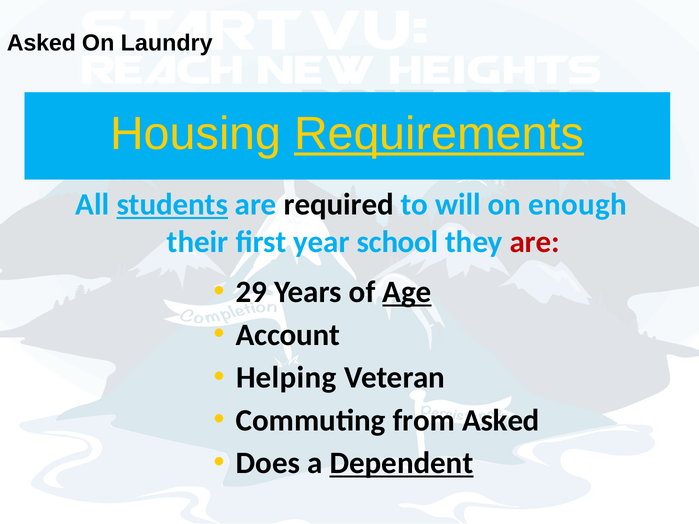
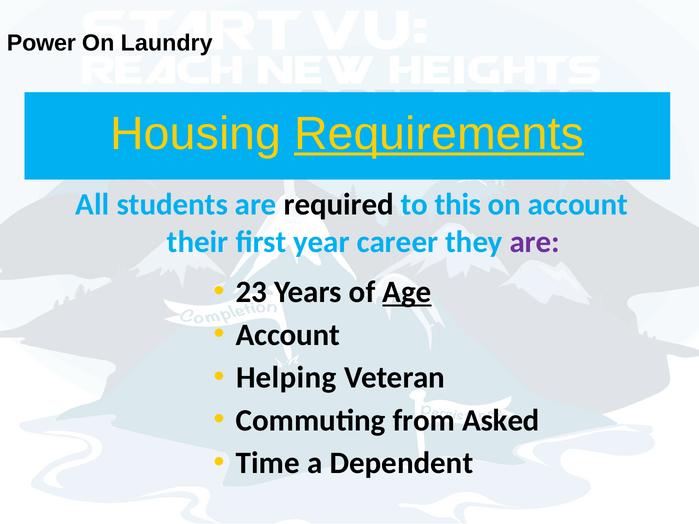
Asked at (41, 43): Asked -> Power
students underline: present -> none
will: will -> this
on enough: enough -> account
school: school -> career
are at (535, 242) colour: red -> purple
29: 29 -> 23
Does: Does -> Time
Dependent underline: present -> none
